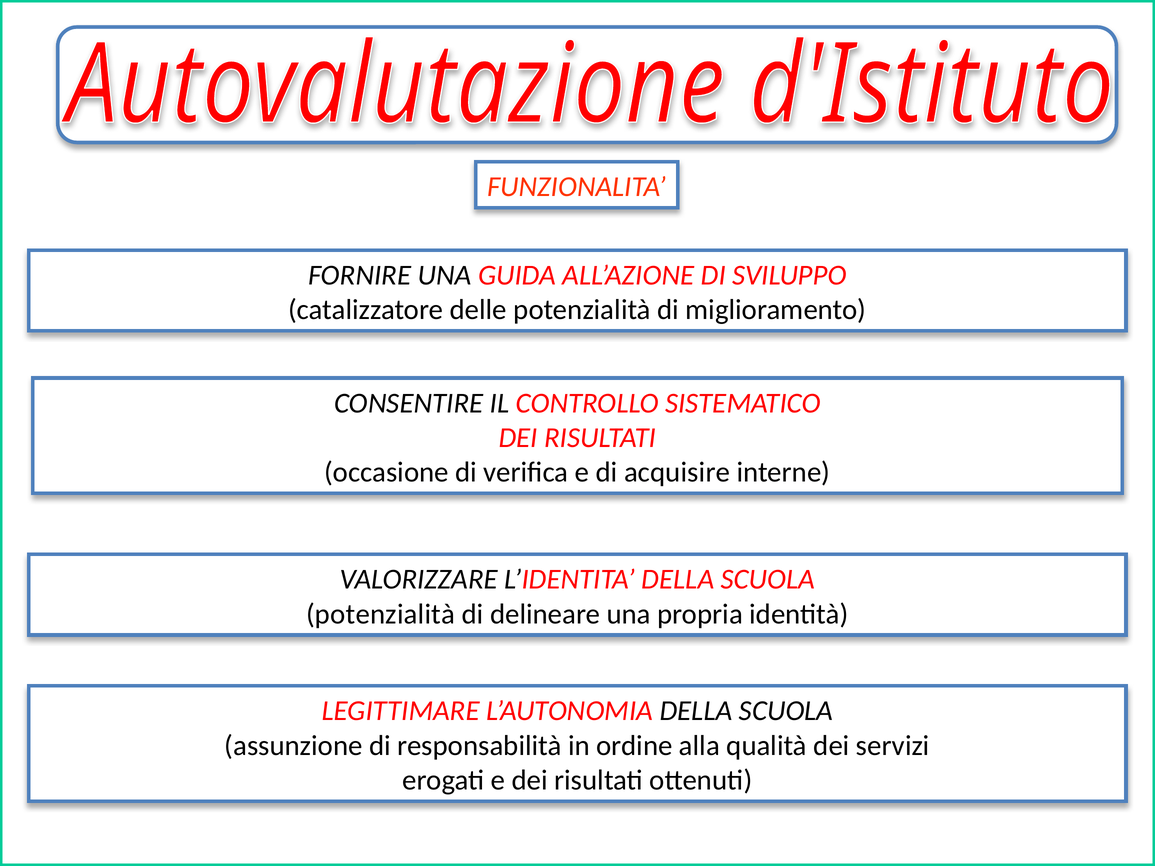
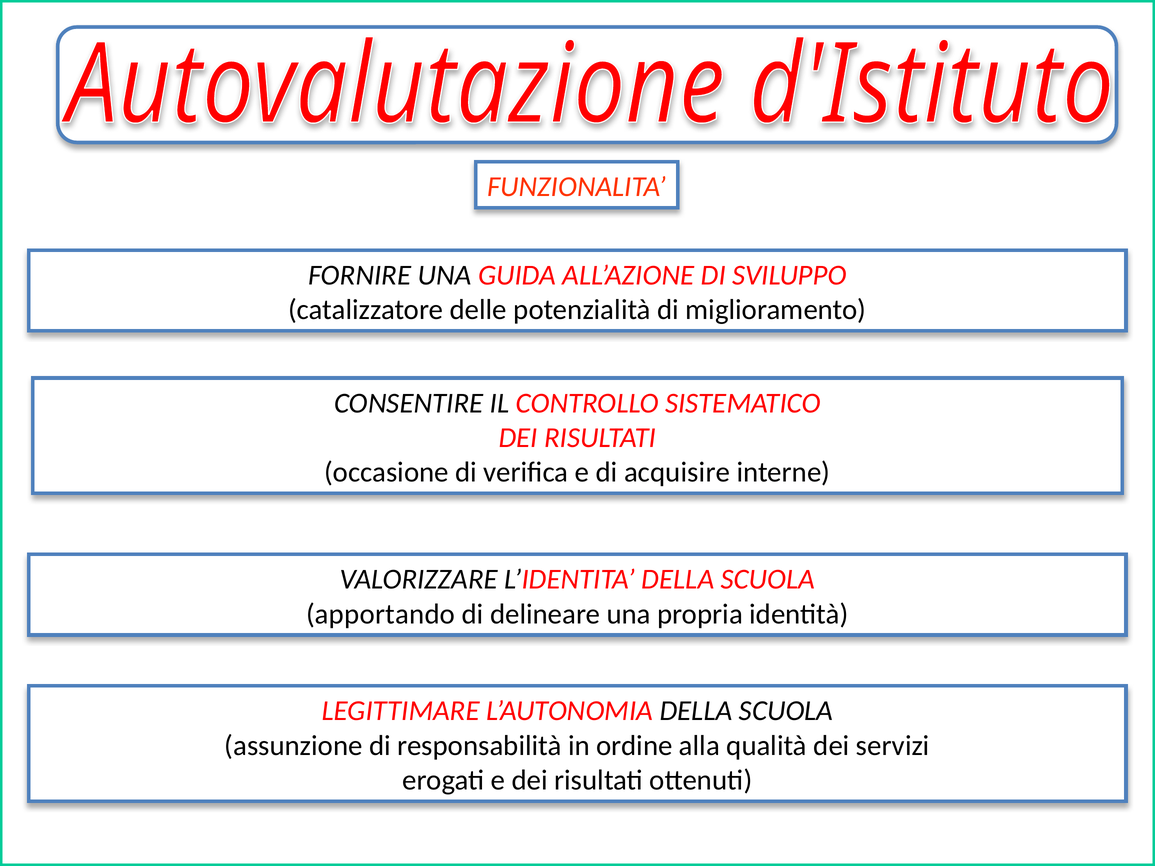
potenzialità at (381, 614): potenzialità -> apportando
